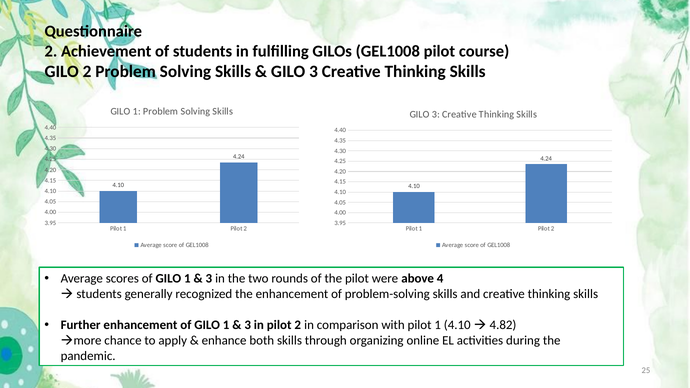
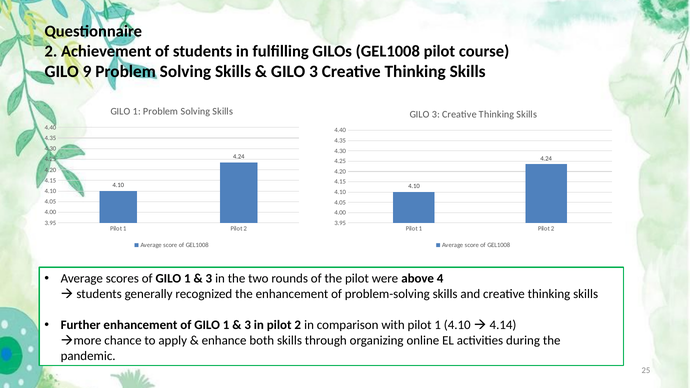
GILO 2: 2 -> 9
4.82: 4.82 -> 4.14
